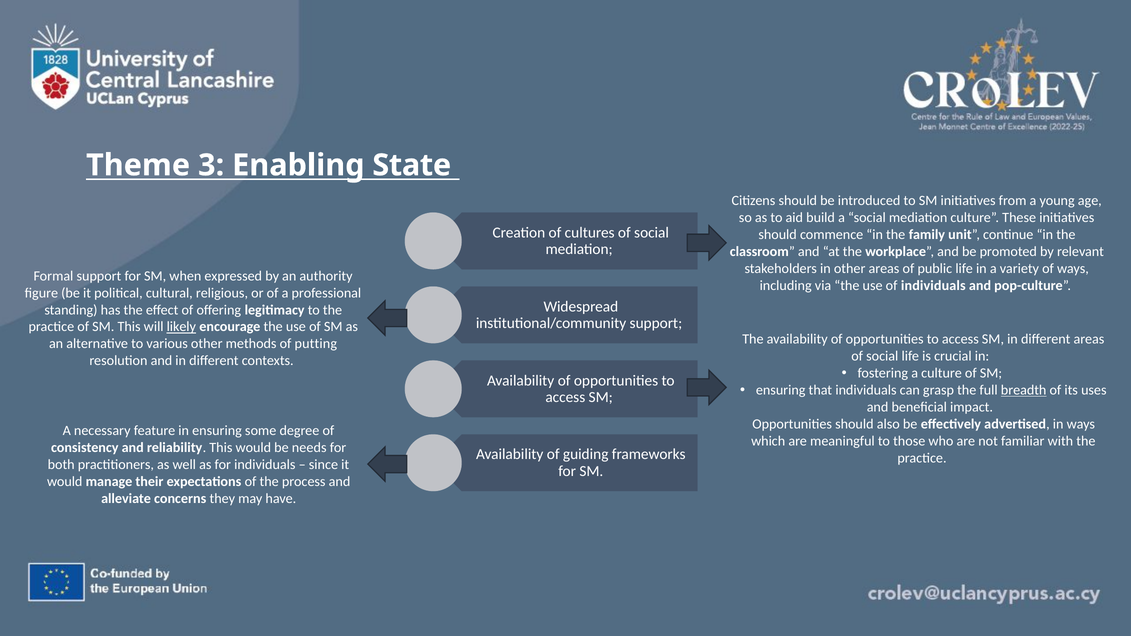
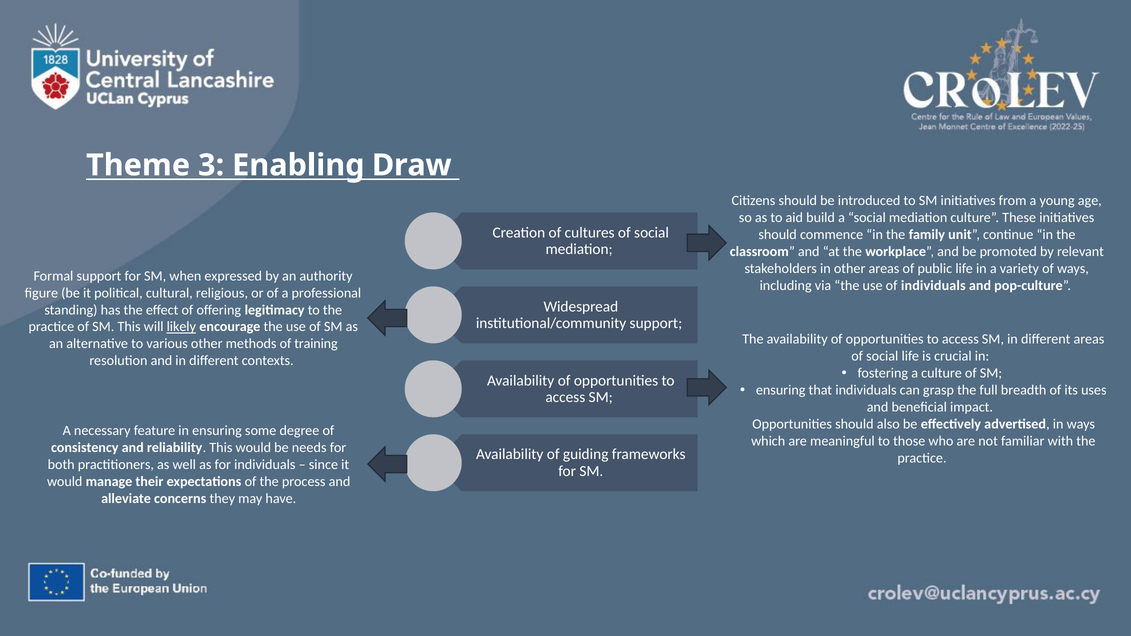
State: State -> Draw
putting: putting -> training
breadth underline: present -> none
